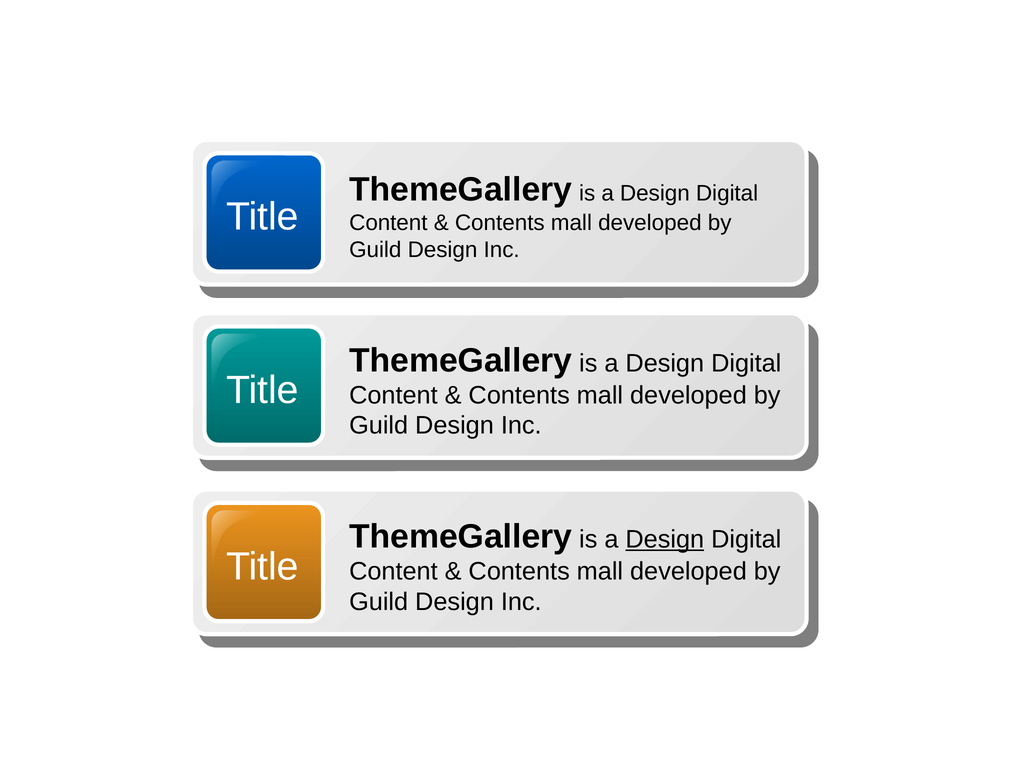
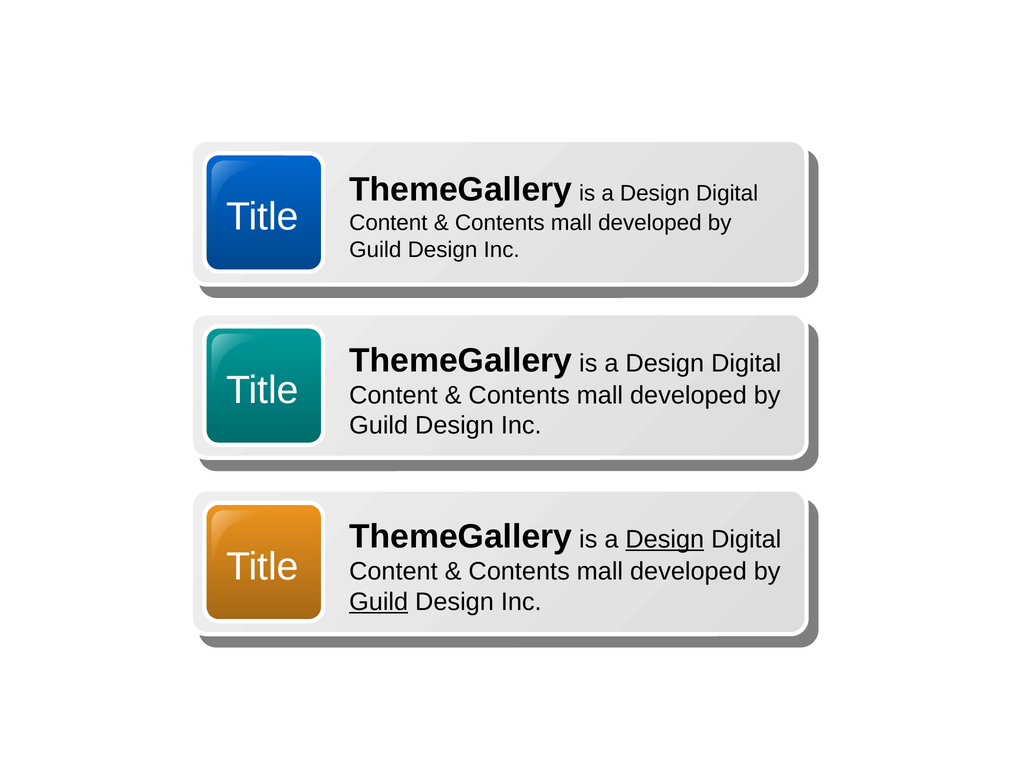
Guild at (379, 602) underline: none -> present
